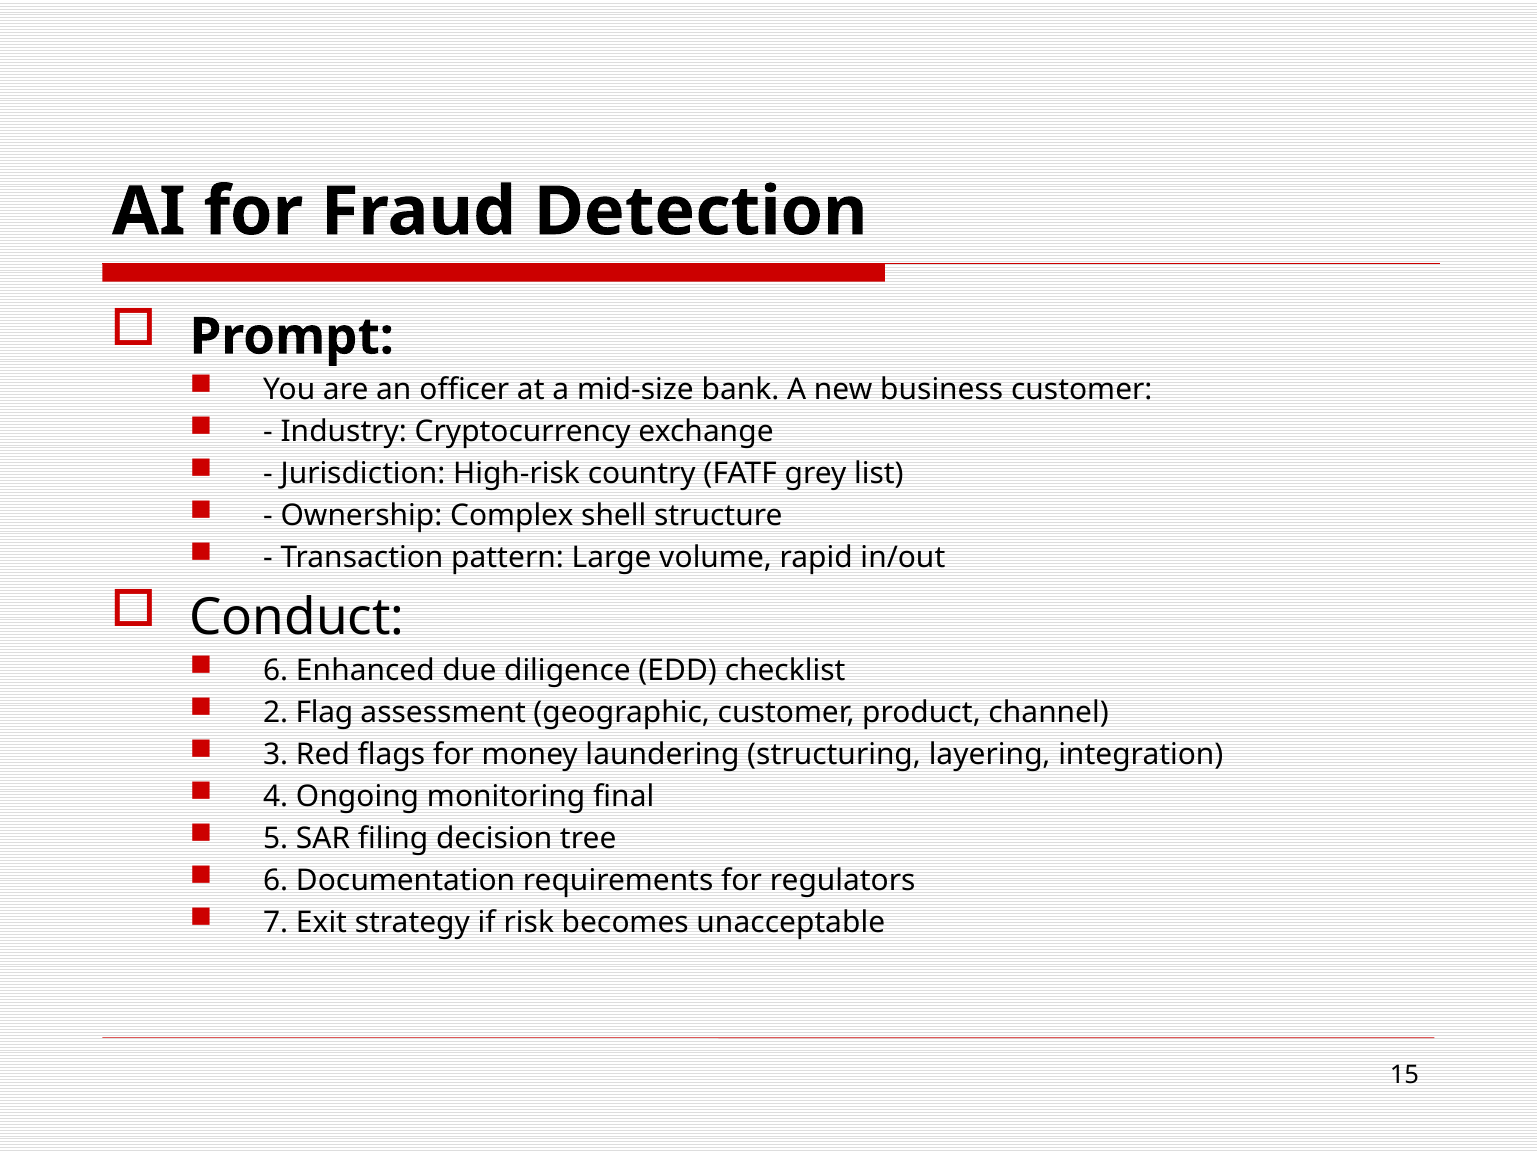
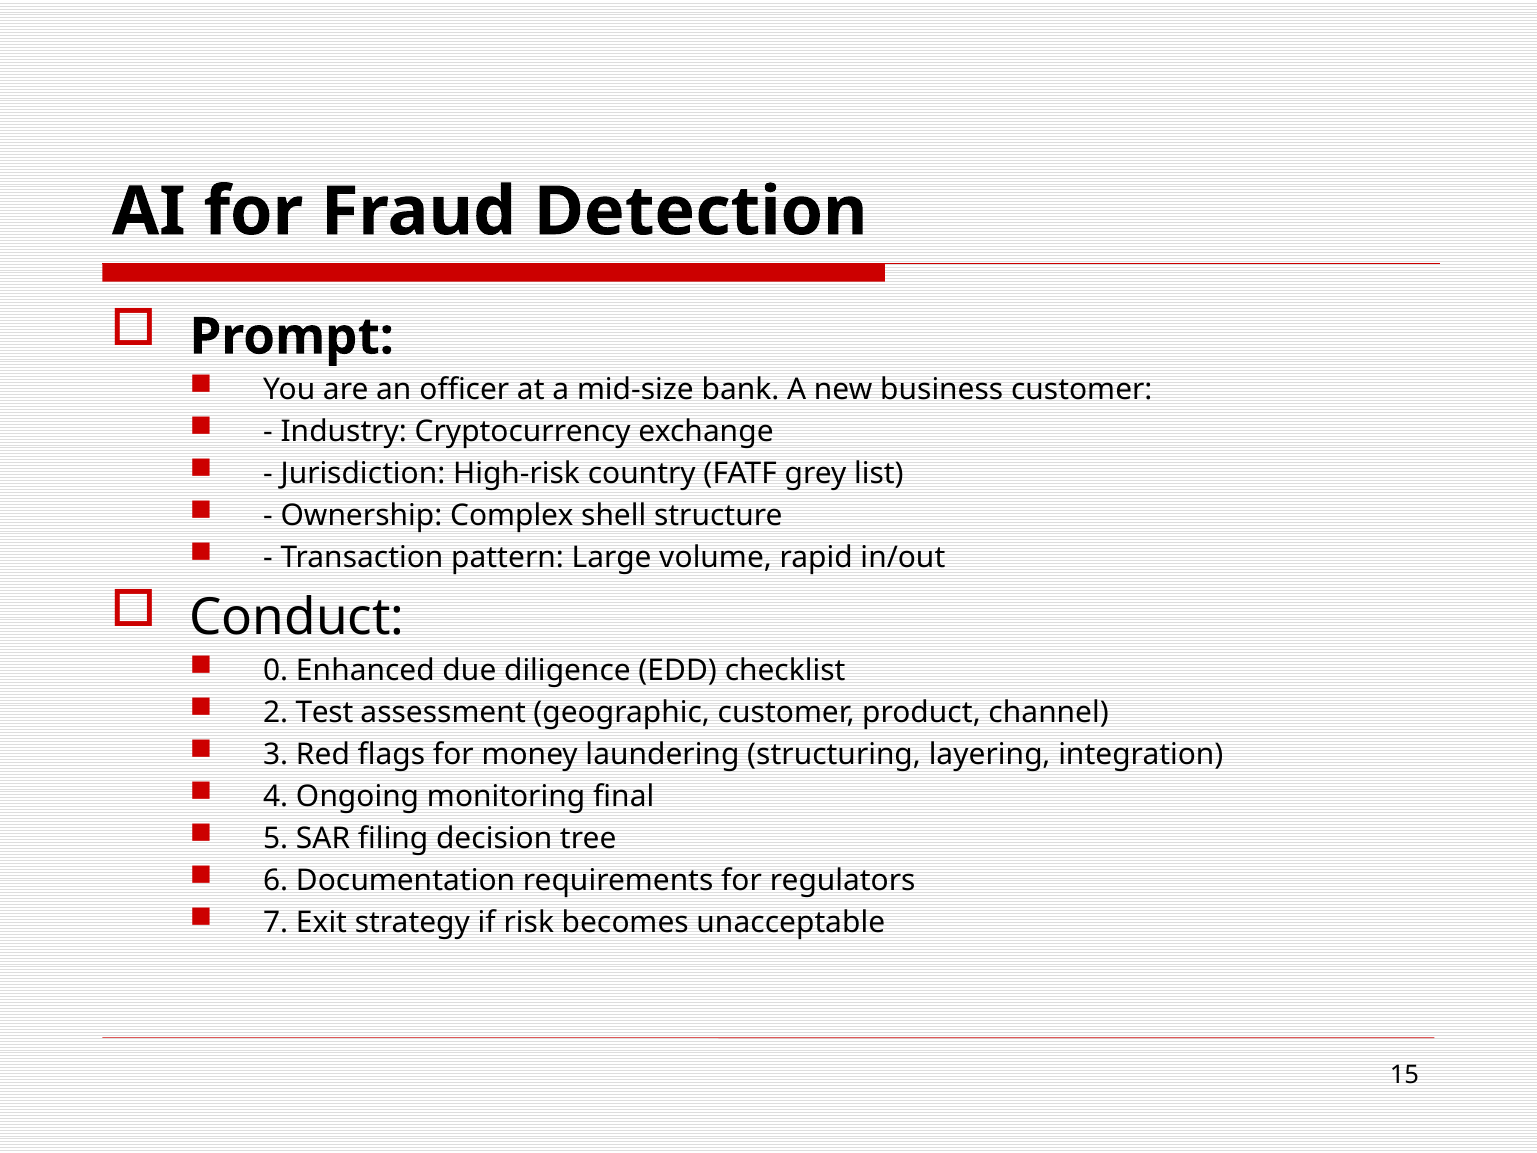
6 at (276, 671): 6 -> 0
Flag: Flag -> Test
